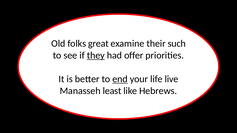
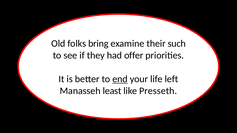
great: great -> bring
they underline: present -> none
live: live -> left
Hebrews: Hebrews -> Presseth
